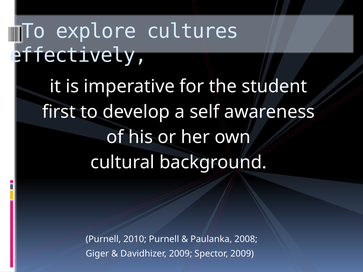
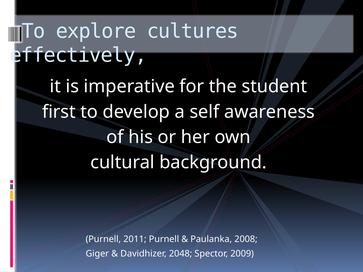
2010: 2010 -> 2011
Davidhizer 2009: 2009 -> 2048
